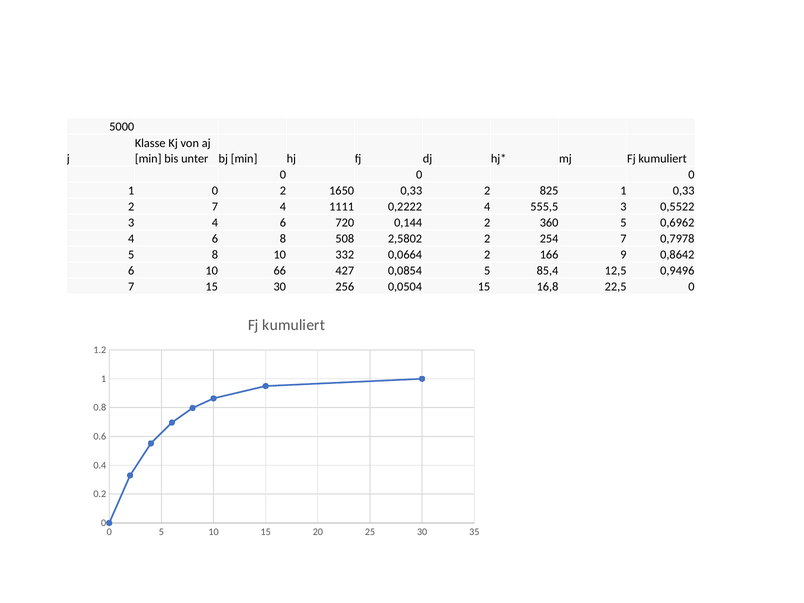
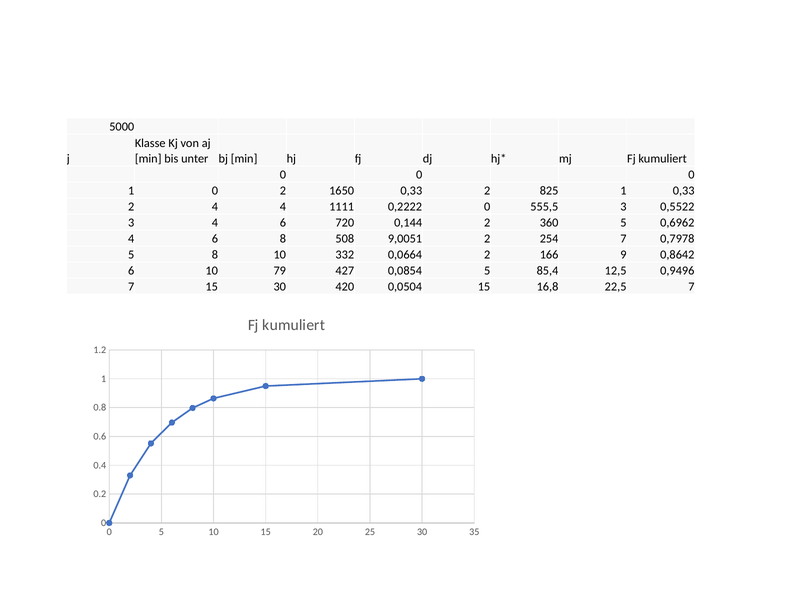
2 7: 7 -> 4
0,2222 4: 4 -> 0
2,5802: 2,5802 -> 9,0051
66: 66 -> 79
256: 256 -> 420
22,5 0: 0 -> 7
